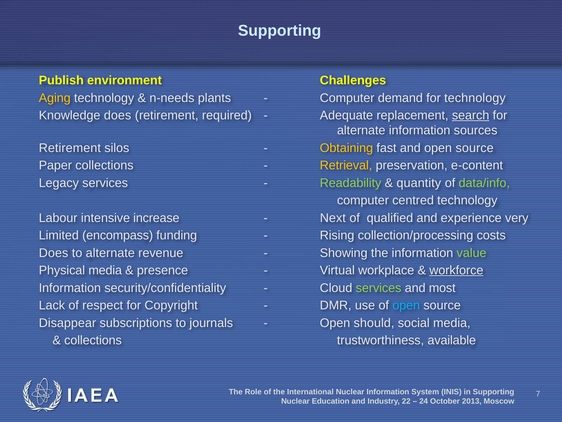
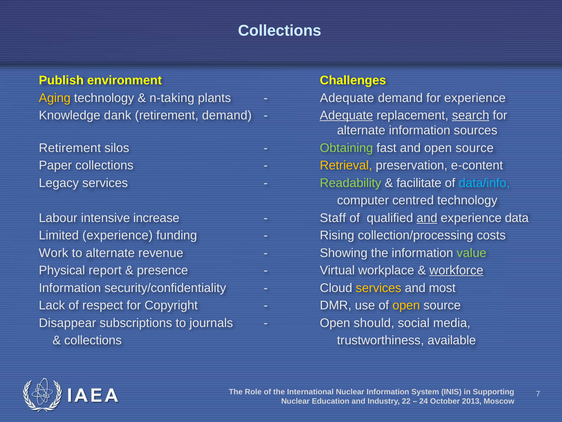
Supporting at (280, 31): Supporting -> Collections
n-needs: n-needs -> n-taking
Computer at (347, 98): Computer -> Adequate
for technology: technology -> experience
Knowledge does: does -> dank
retirement required: required -> demand
Adequate at (346, 115) underline: none -> present
Obtaining colour: yellow -> light green
quantity: quantity -> facilitate
data/info colour: light green -> light blue
Next: Next -> Staff
and at (427, 218) underline: none -> present
very: very -> data
Limited encompass: encompass -> experience
Does at (54, 253): Does -> Work
Physical media: media -> report
services at (379, 288) colour: light green -> yellow
open at (406, 305) colour: light blue -> yellow
